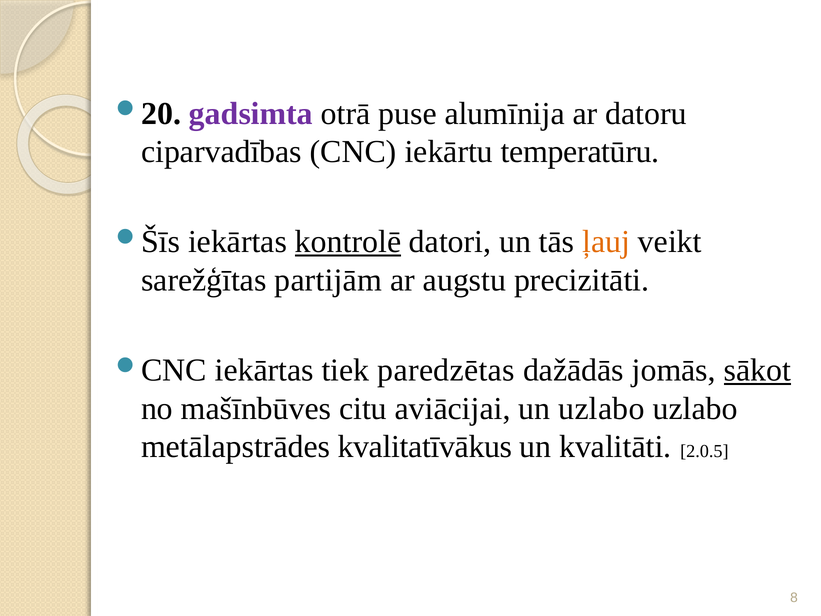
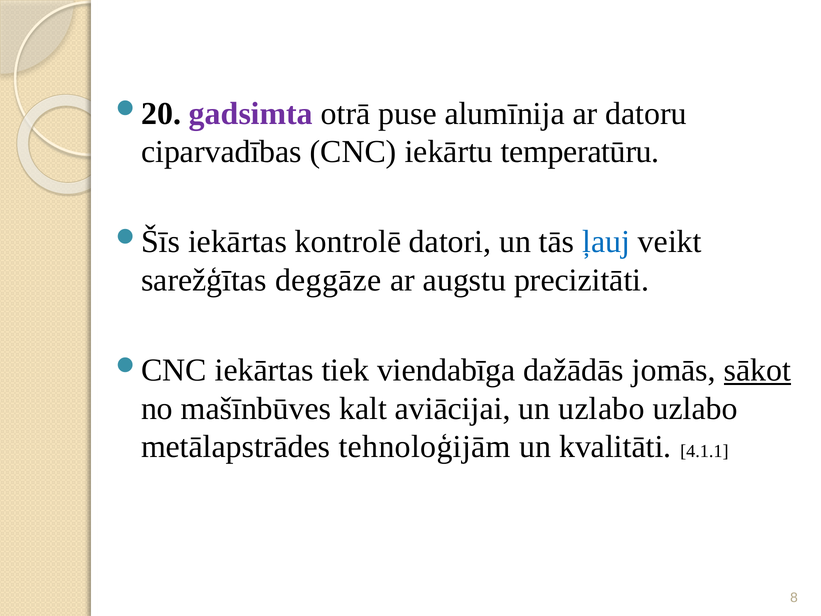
kontrolē underline: present -> none
ļauj colour: orange -> blue
partijām: partijām -> deggāze
paredzētas: paredzētas -> viendabīga
citu: citu -> kalt
kvalitatīvākus: kvalitatīvākus -> tehnoloģijām
2.0.5: 2.0.5 -> 4.1.1
